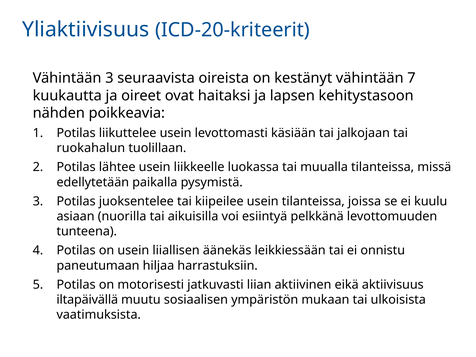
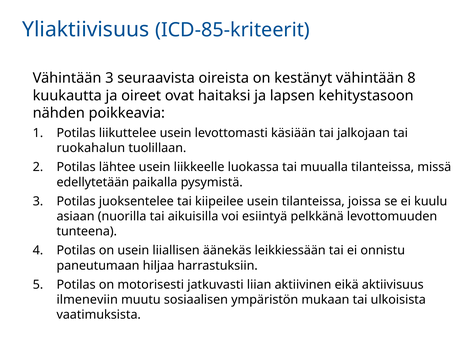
ICD-20-kriteerit: ICD-20-kriteerit -> ICD-85-kriteerit
7: 7 -> 8
iltapäivällä: iltapäivällä -> ilmeneviin
